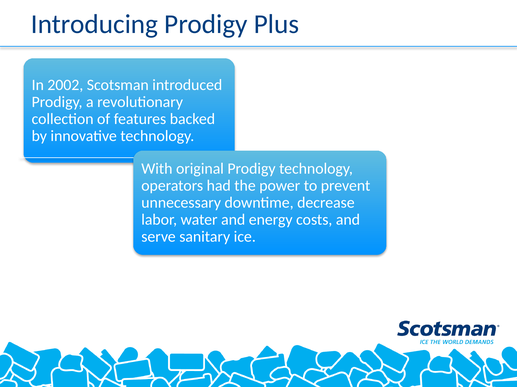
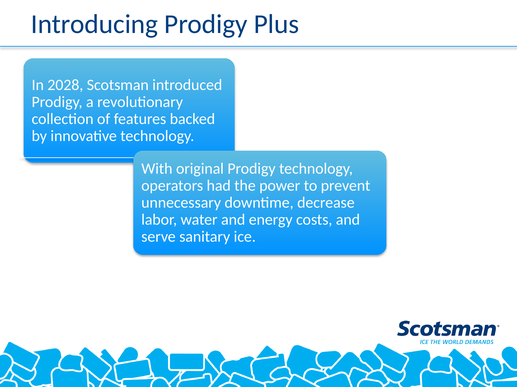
2002: 2002 -> 2028
